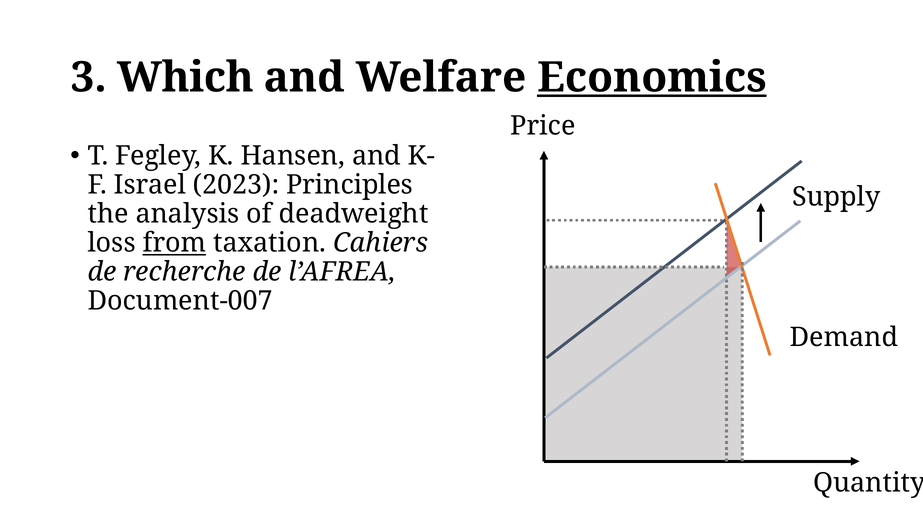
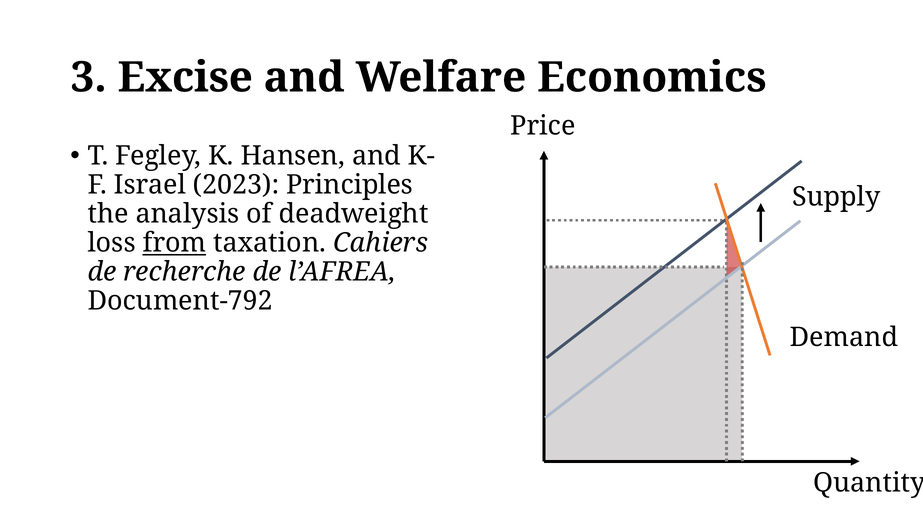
Which: Which -> Excise
Economics underline: present -> none
Document-007: Document-007 -> Document-792
